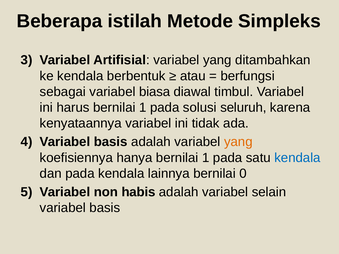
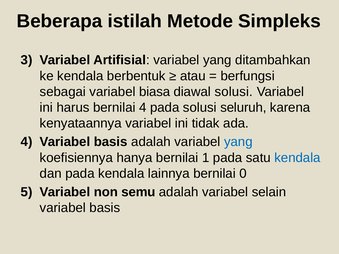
diawal timbul: timbul -> solusi
harus bernilai 1: 1 -> 4
yang at (238, 142) colour: orange -> blue
habis: habis -> semu
